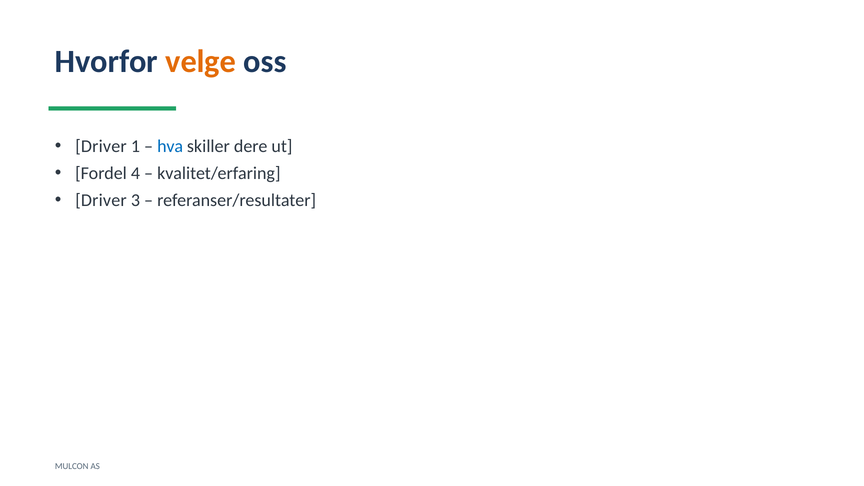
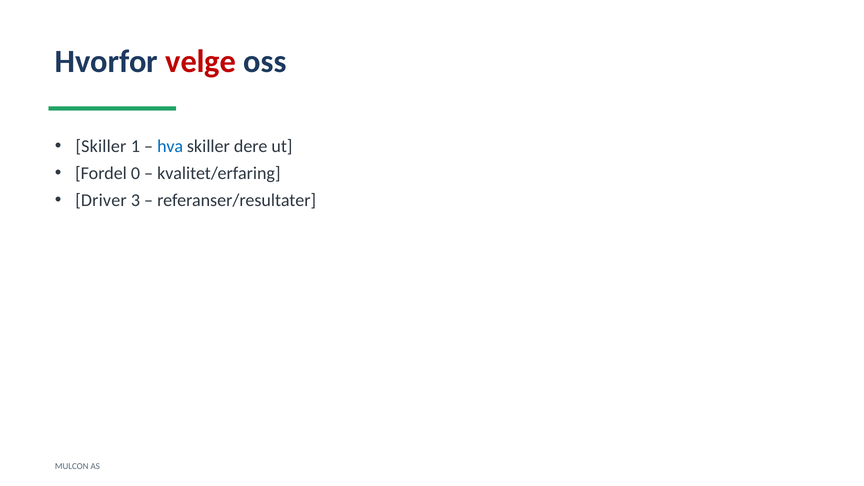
velge colour: orange -> red
Driver at (101, 146): Driver -> Skiller
4: 4 -> 0
